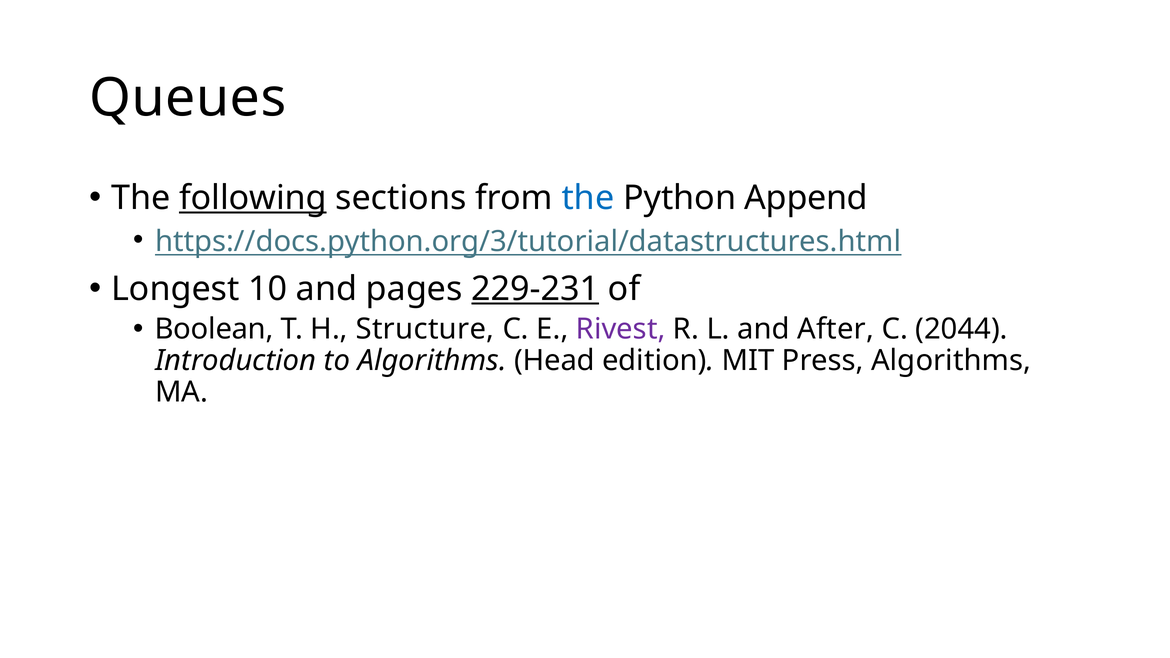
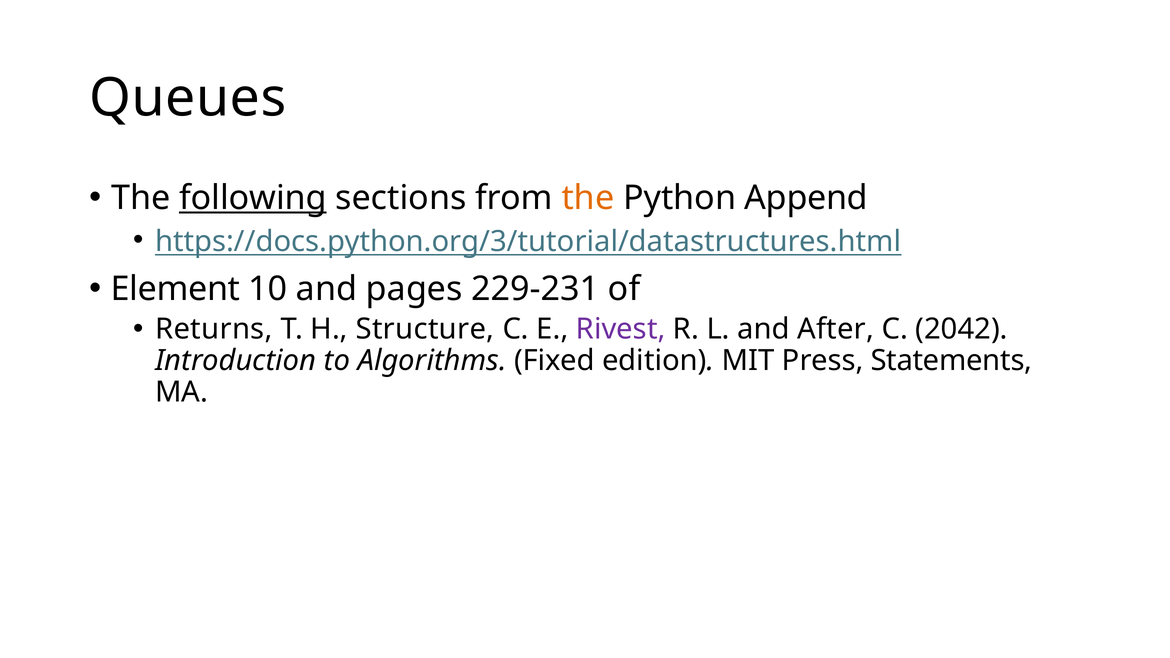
the at (588, 198) colour: blue -> orange
Longest: Longest -> Element
229-231 underline: present -> none
Boolean: Boolean -> Returns
2044: 2044 -> 2042
Head: Head -> Fixed
Press Algorithms: Algorithms -> Statements
